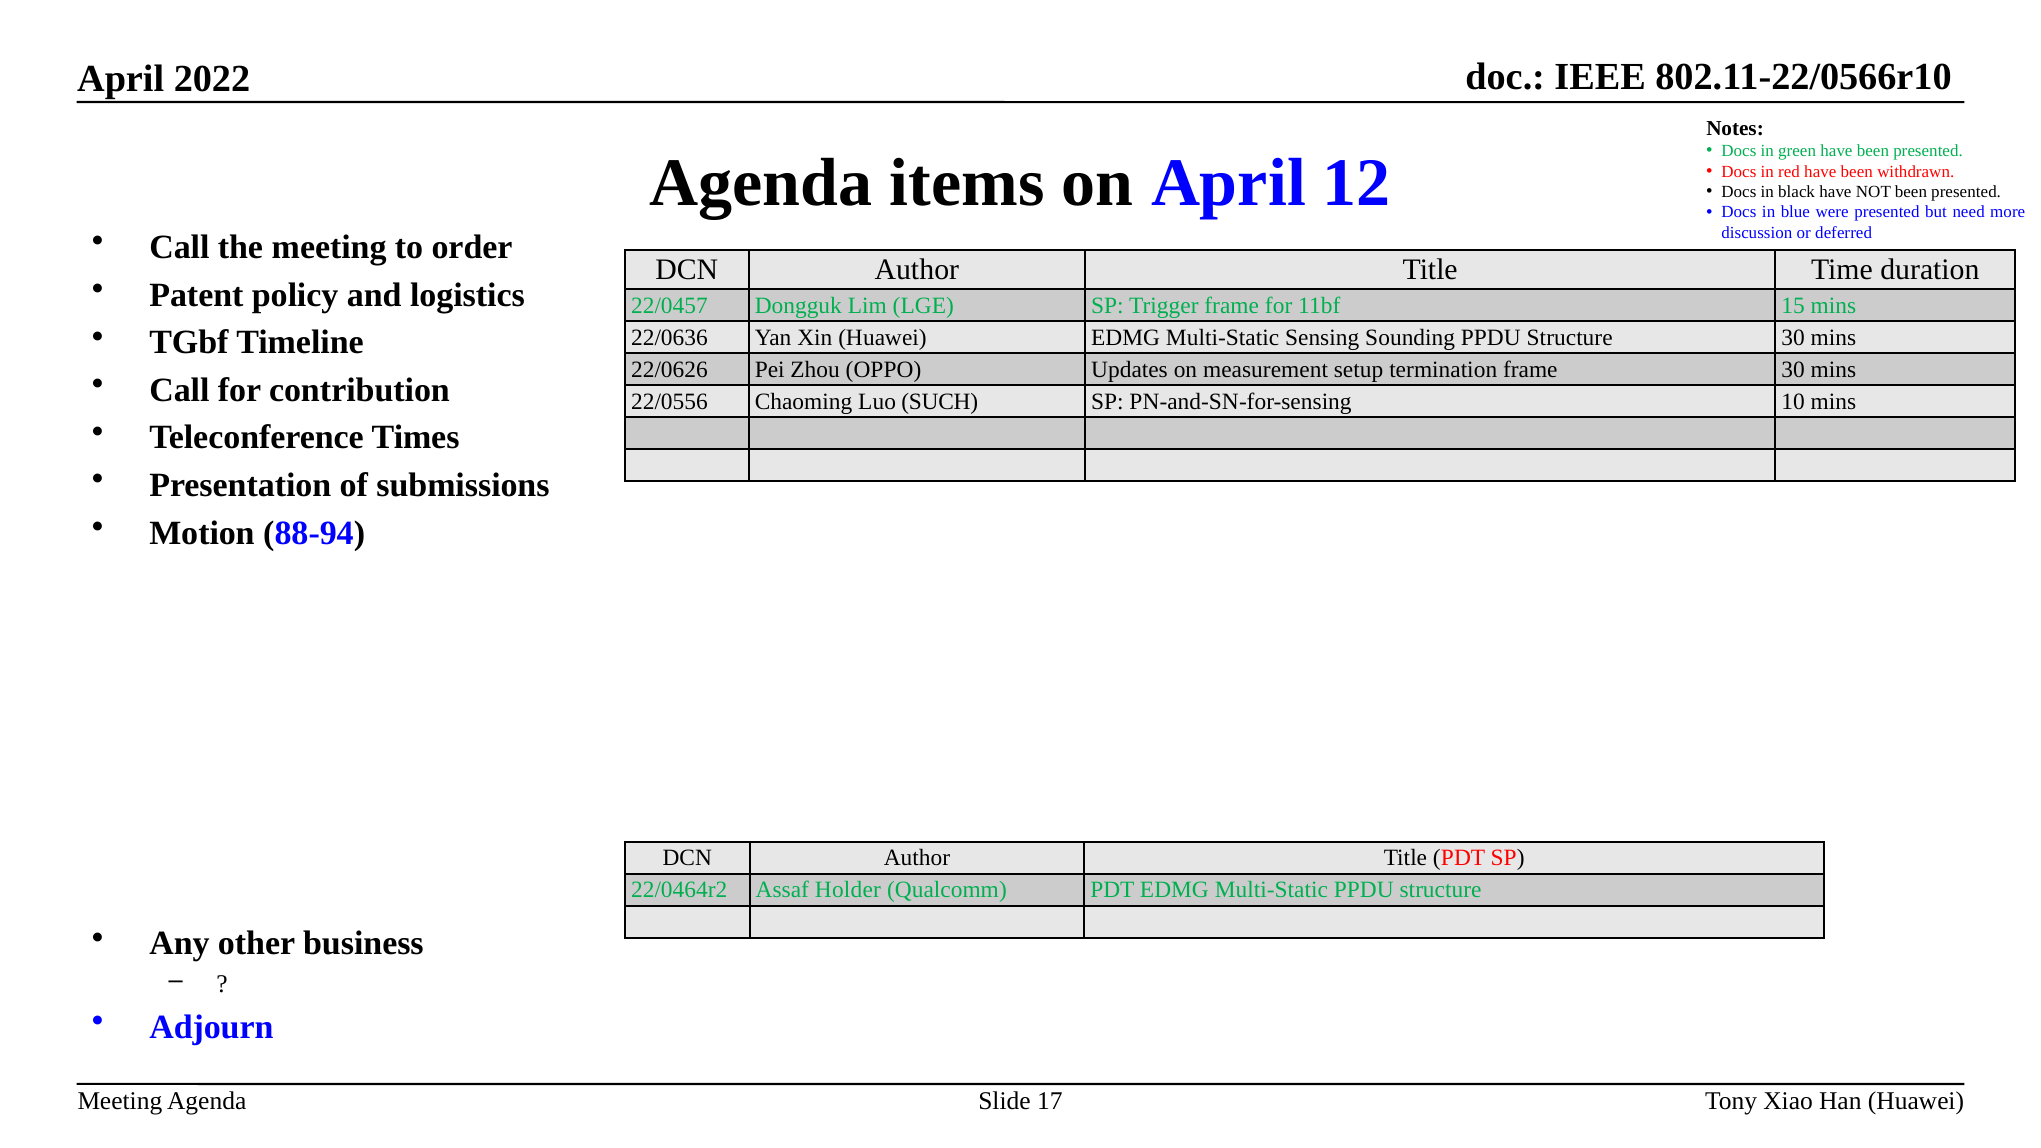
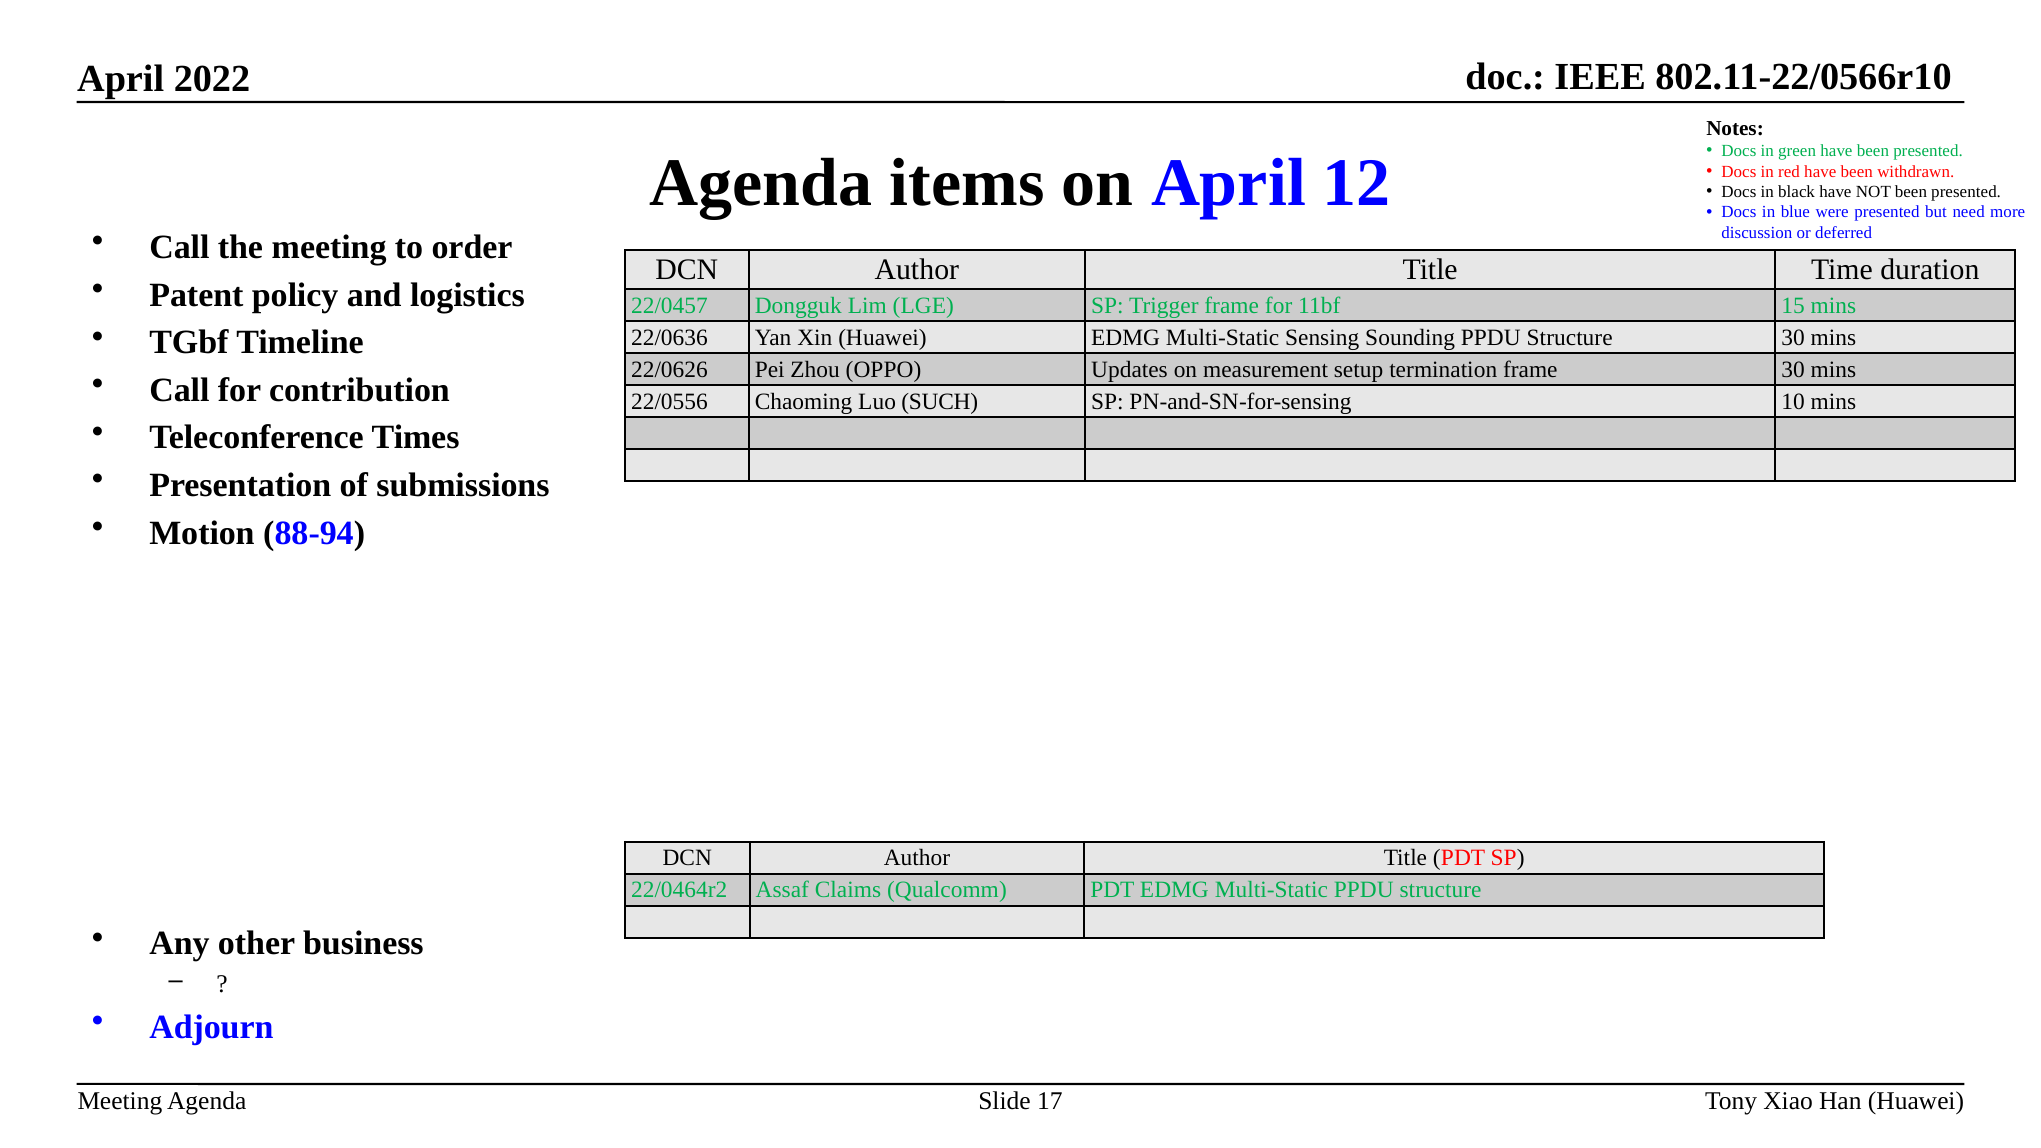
Holder: Holder -> Claims
